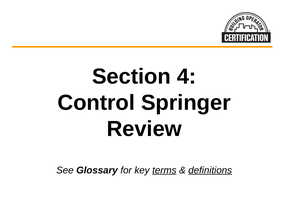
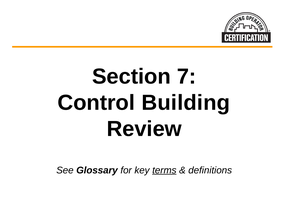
4: 4 -> 7
Springer: Springer -> Building
definitions underline: present -> none
